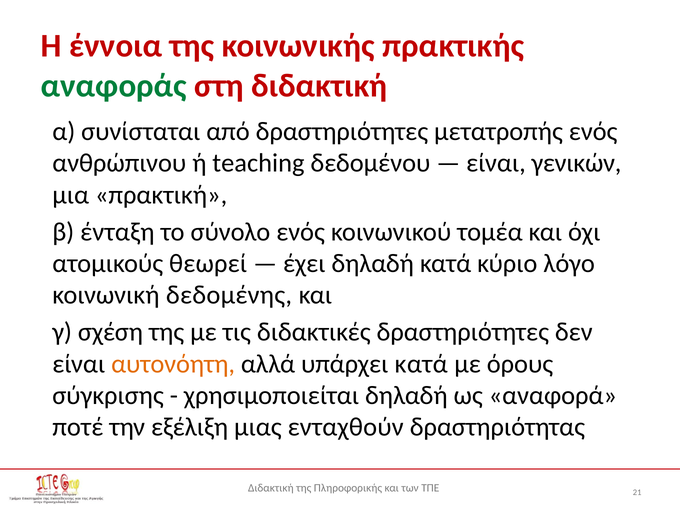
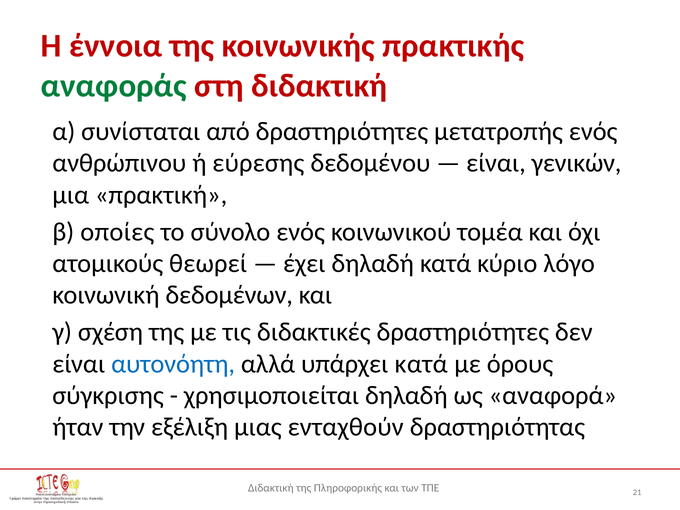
teaching: teaching -> εύρεσης
ένταξη: ένταξη -> οποίες
δεδομένης: δεδομένης -> δεδομένων
αυτονόητη colour: orange -> blue
ποτέ: ποτέ -> ήταν
